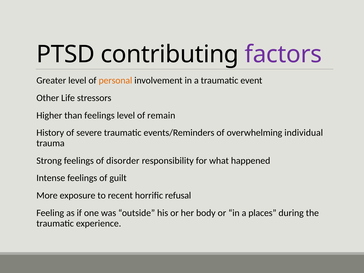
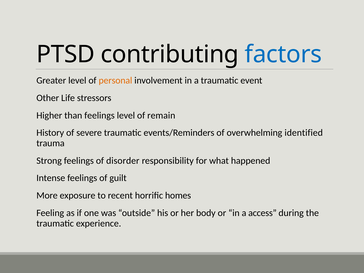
factors colour: purple -> blue
individual: individual -> identified
refusal: refusal -> homes
places: places -> access
